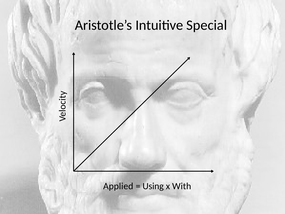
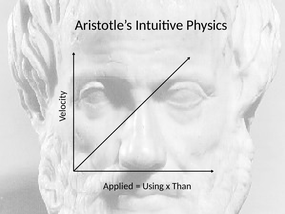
Special: Special -> Physics
With: With -> Than
